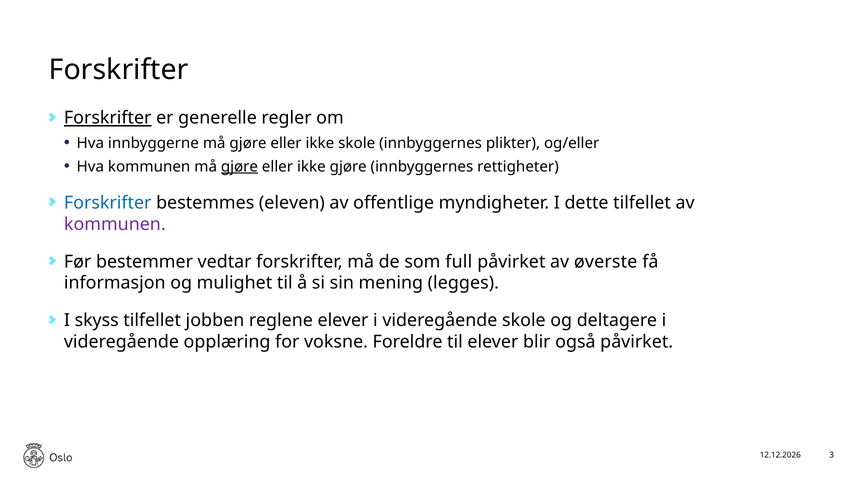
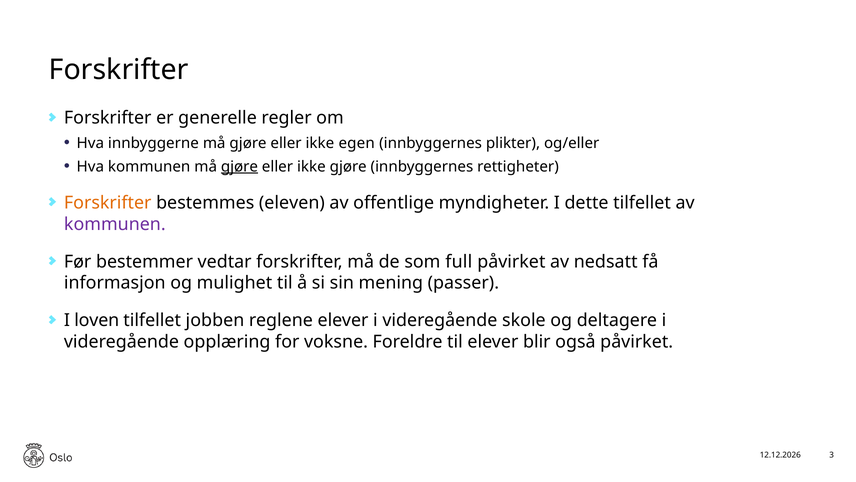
Forskrifter at (108, 118) underline: present -> none
ikke skole: skole -> egen
Forskrifter at (108, 203) colour: blue -> orange
øverste: øverste -> nedsatt
legges: legges -> passer
skyss: skyss -> loven
